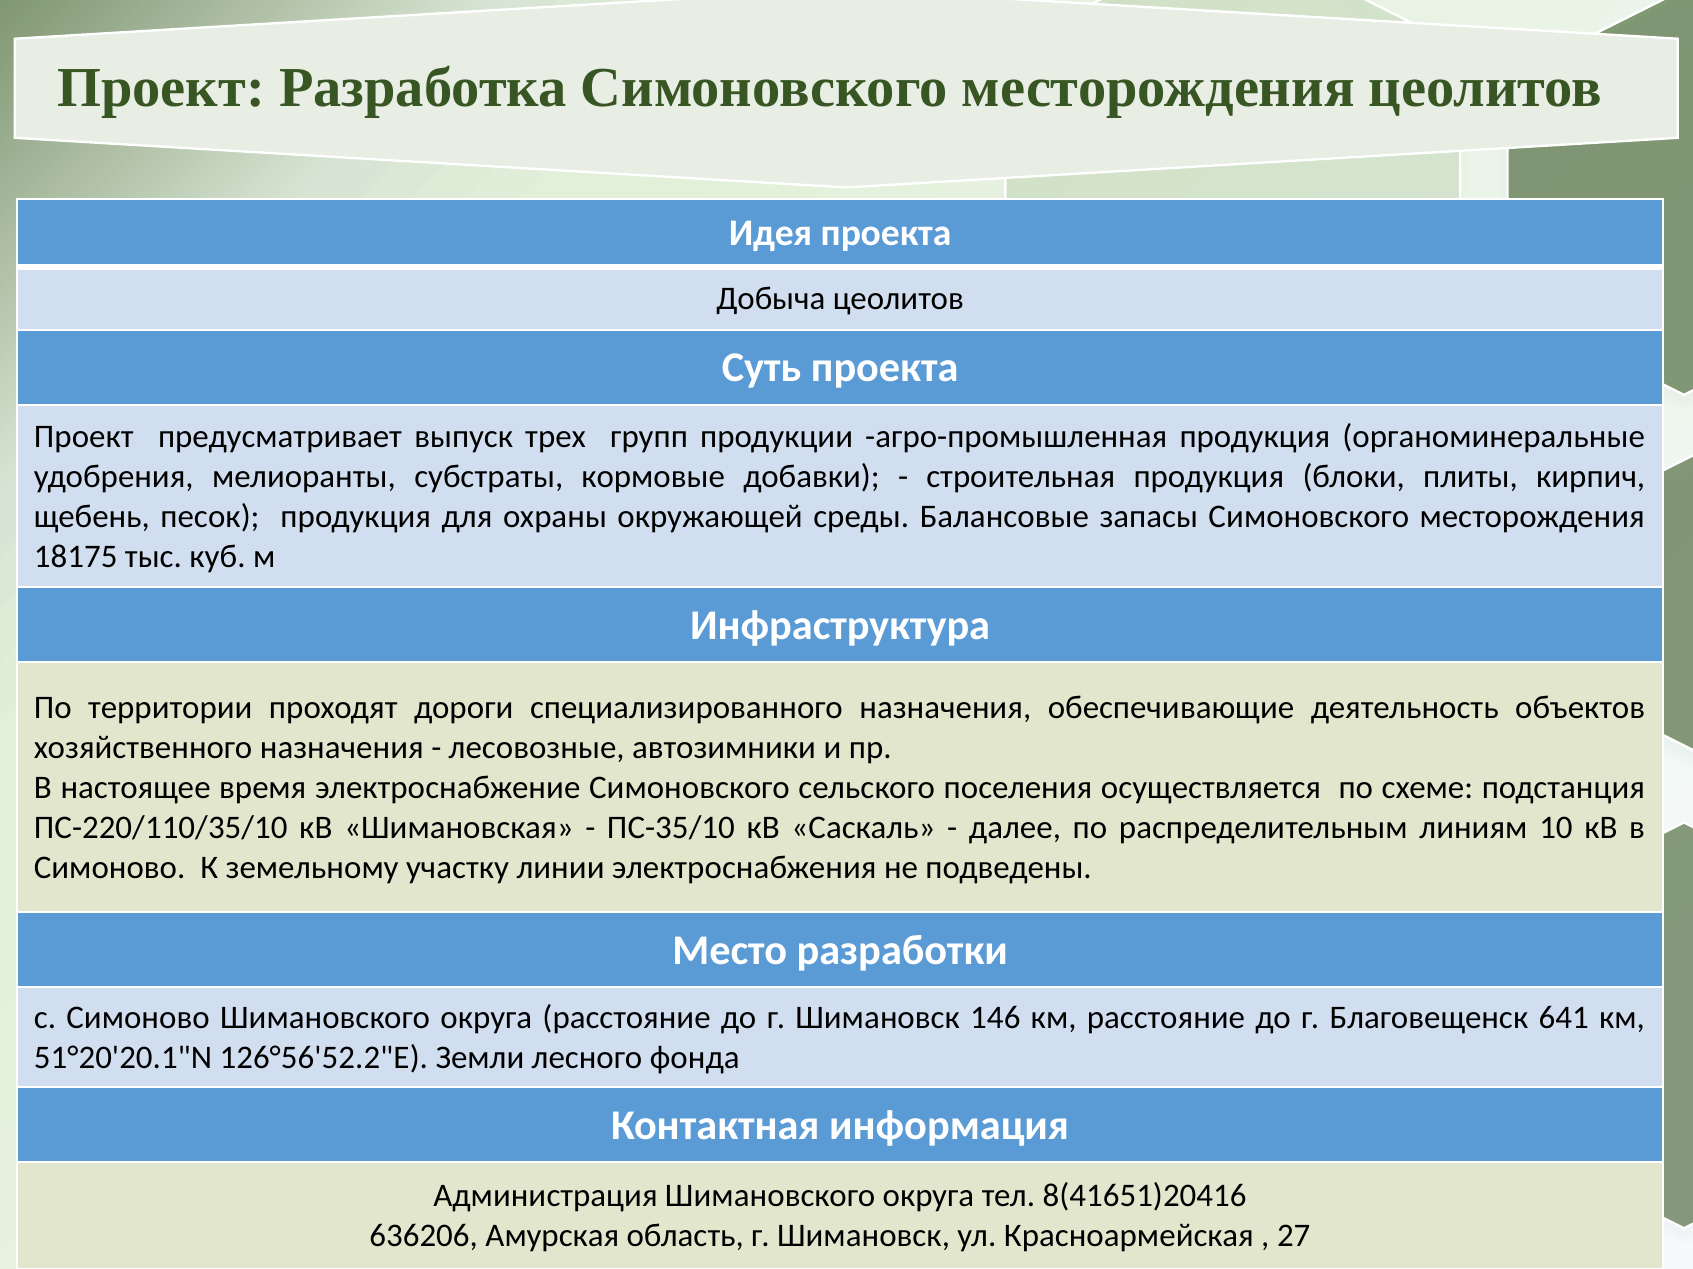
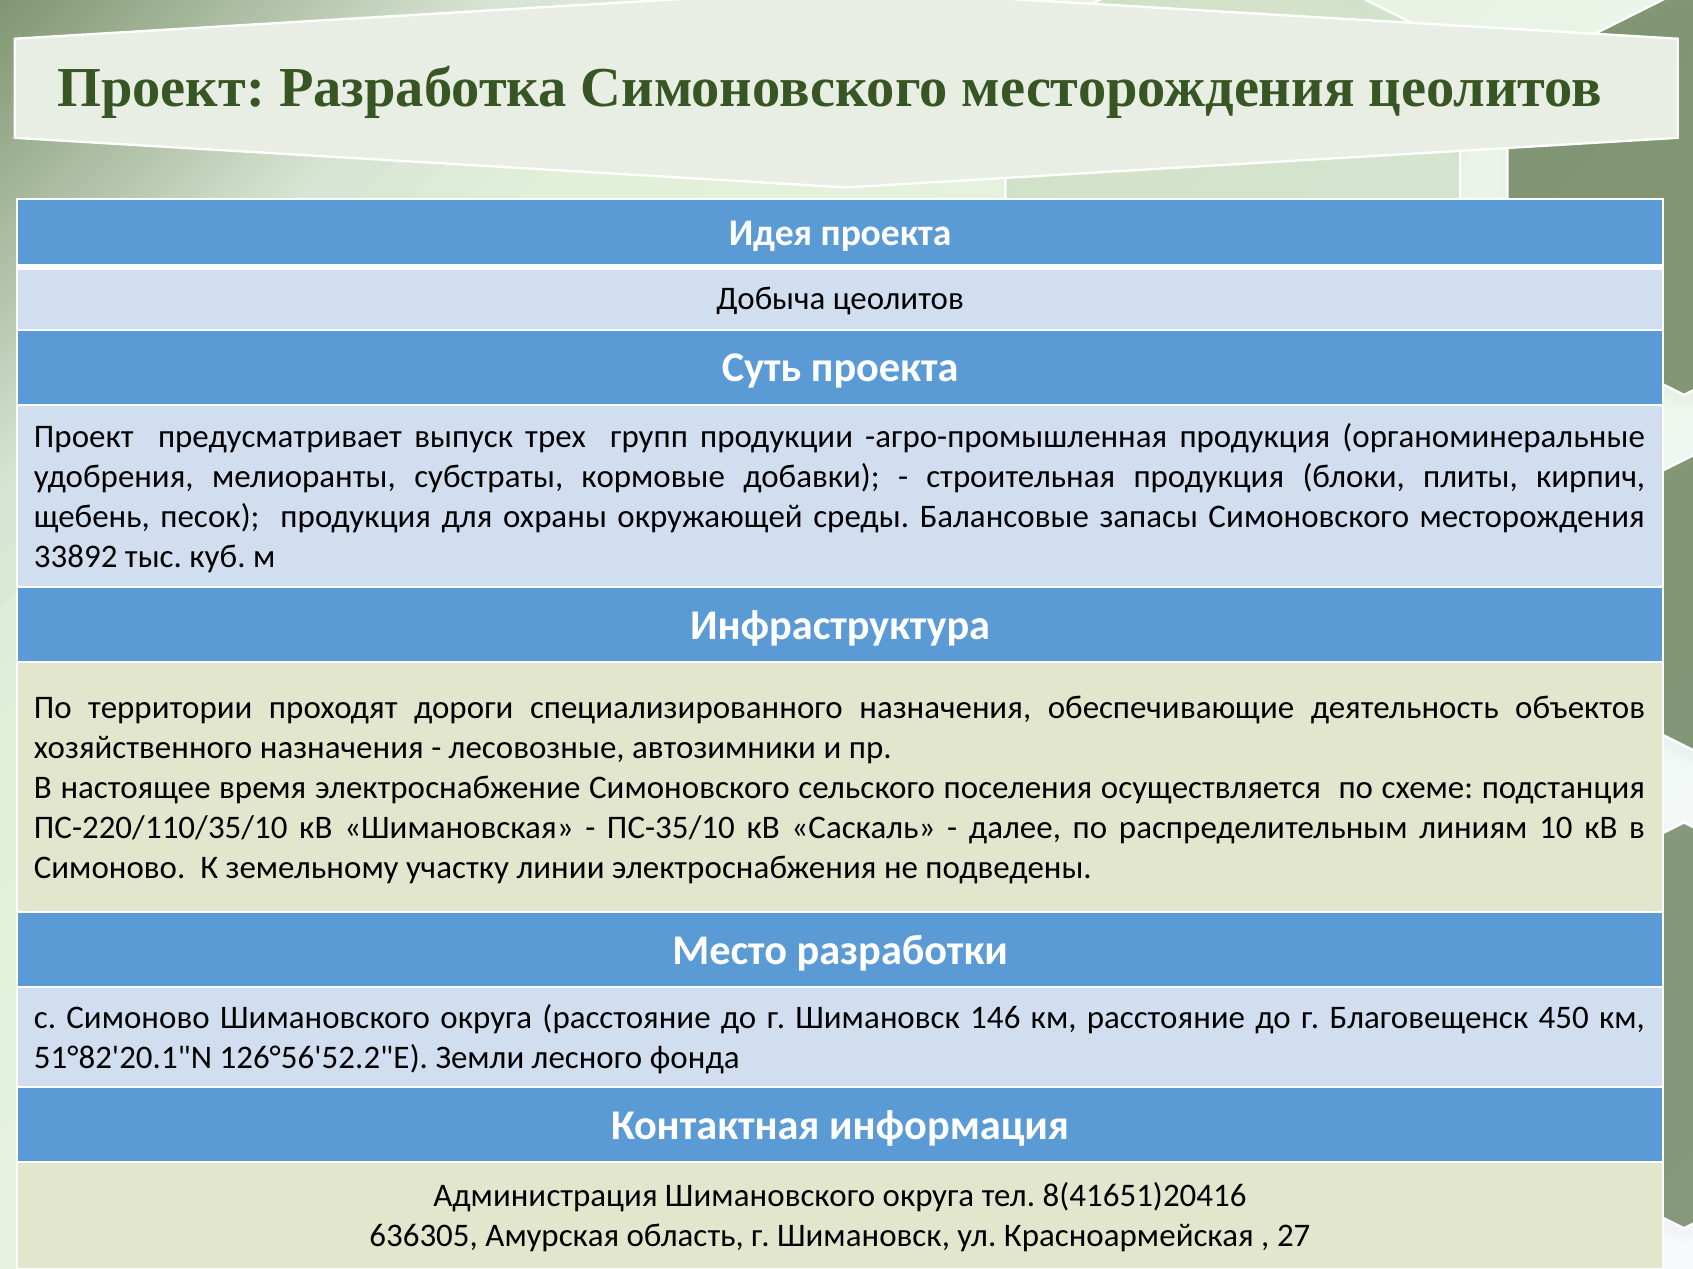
18175: 18175 -> 33892
641: 641 -> 450
51°20'20.1"N: 51°20'20.1"N -> 51°82'20.1"N
636206: 636206 -> 636305
